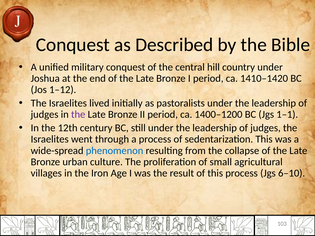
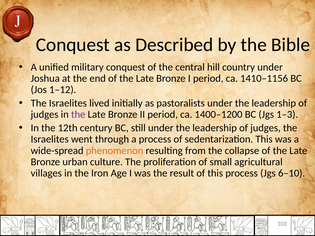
1410–1420: 1410–1420 -> 1410–1156
1–1: 1–1 -> 1–3
phenomenon colour: blue -> orange
